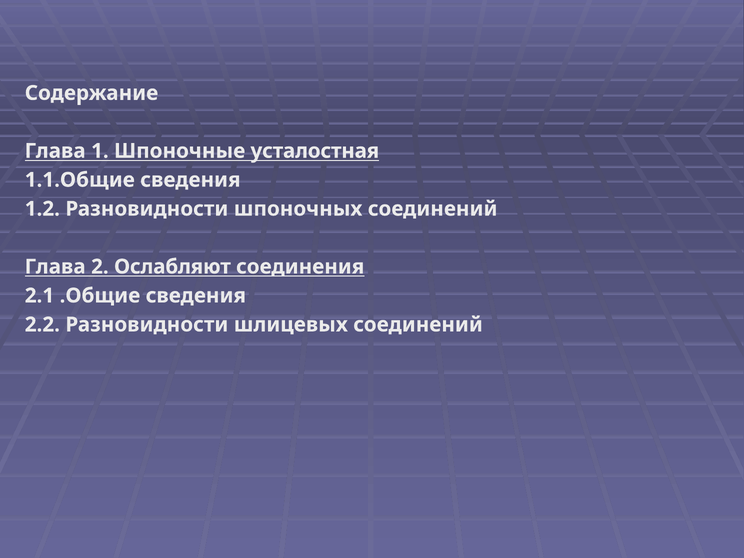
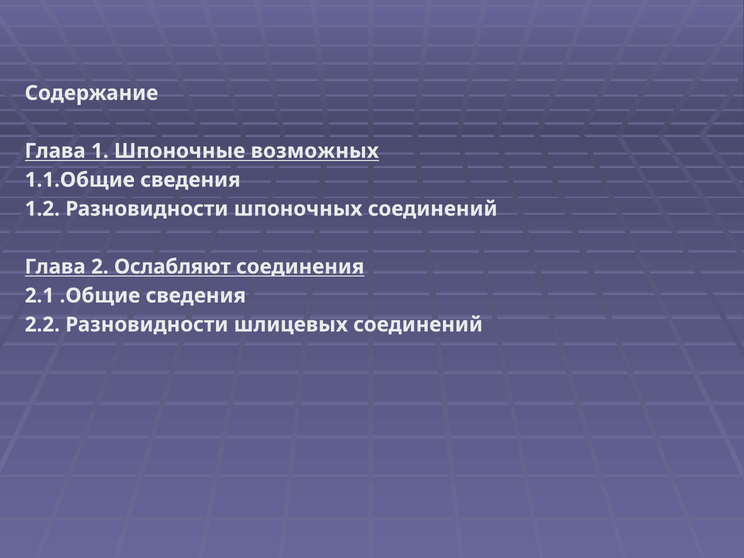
усталостная: усталостная -> возможных
